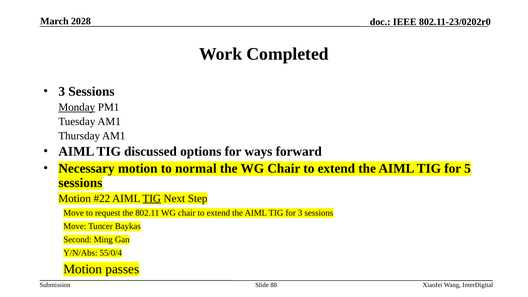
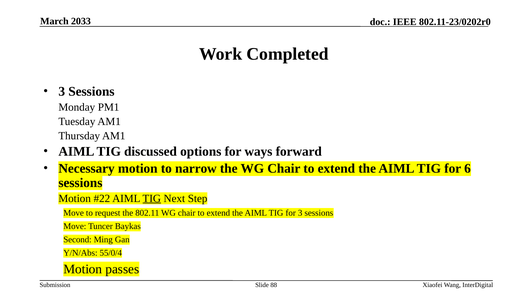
2028: 2028 -> 2033
Monday underline: present -> none
normal: normal -> narrow
5: 5 -> 6
